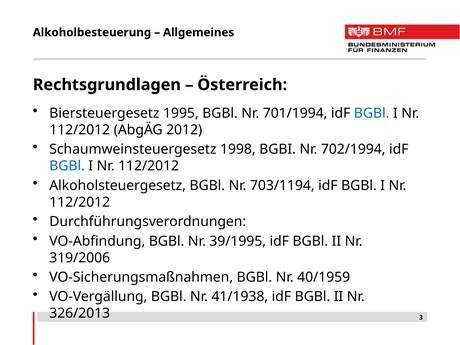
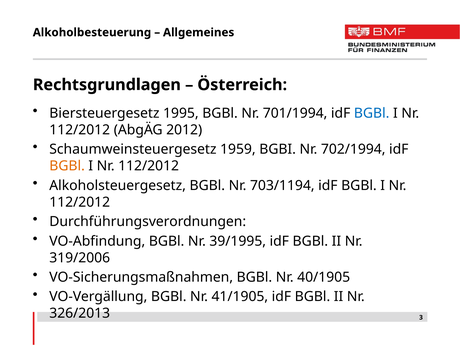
1998: 1998 -> 1959
BGBl at (67, 166) colour: blue -> orange
40/1959: 40/1959 -> 40/1905
41/1938: 41/1938 -> 41/1905
